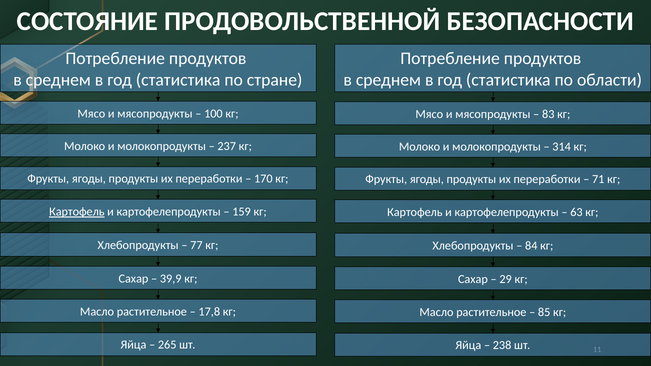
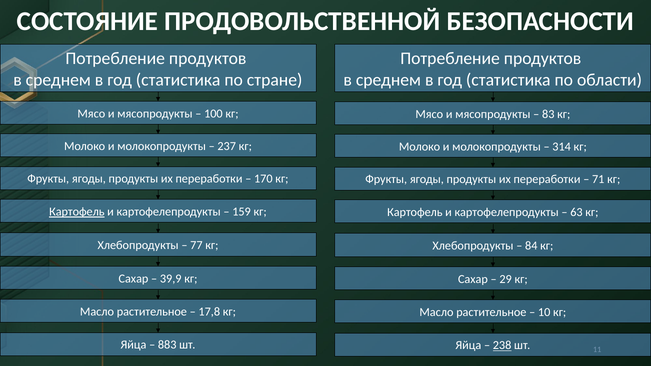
85: 85 -> 10
265: 265 -> 883
238 underline: none -> present
